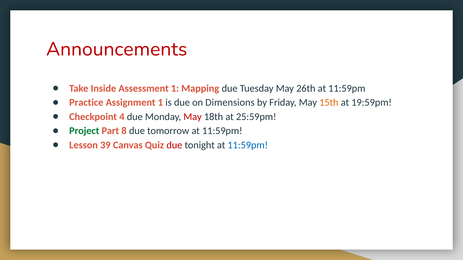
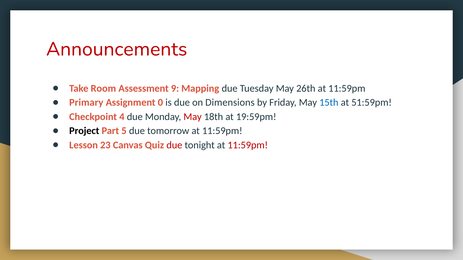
Inside: Inside -> Room
Assessment 1: 1 -> 9
Practice: Practice -> Primary
Assignment 1: 1 -> 0
15th colour: orange -> blue
19:59pm: 19:59pm -> 51:59pm
25:59pm: 25:59pm -> 19:59pm
Project colour: green -> black
8: 8 -> 5
39: 39 -> 23
11:59pm at (248, 145) colour: blue -> red
